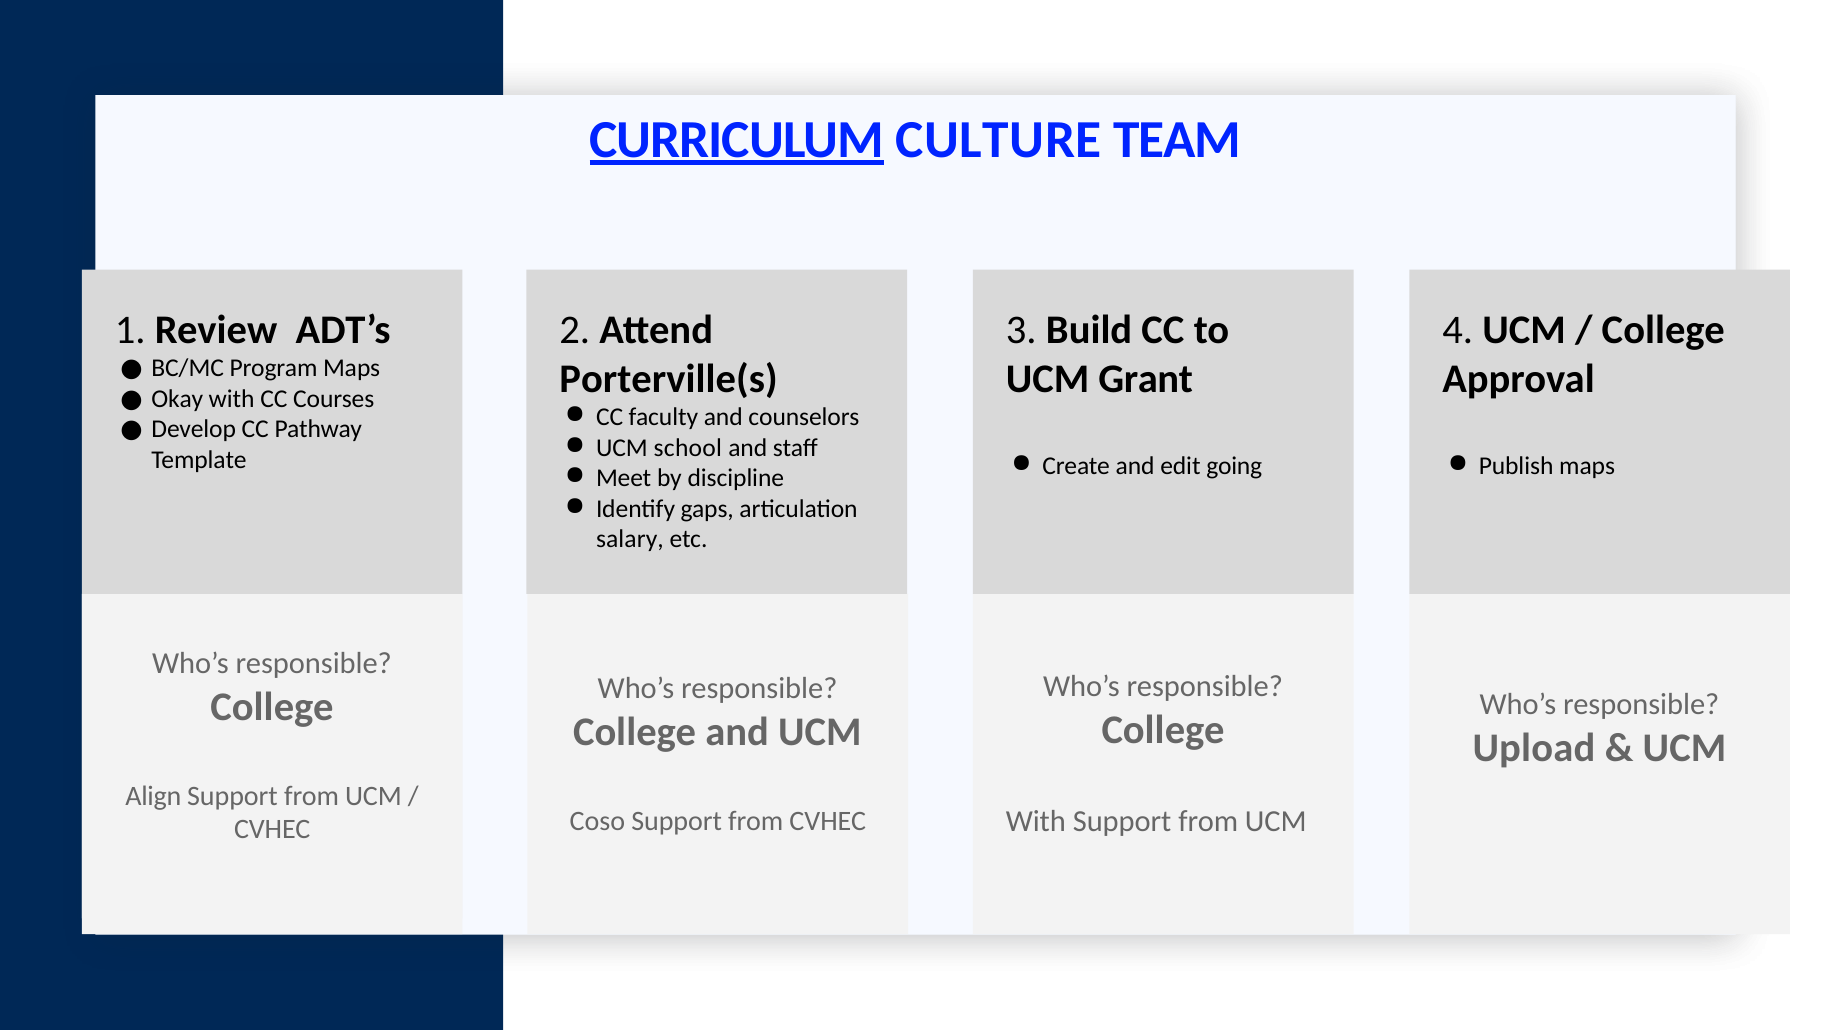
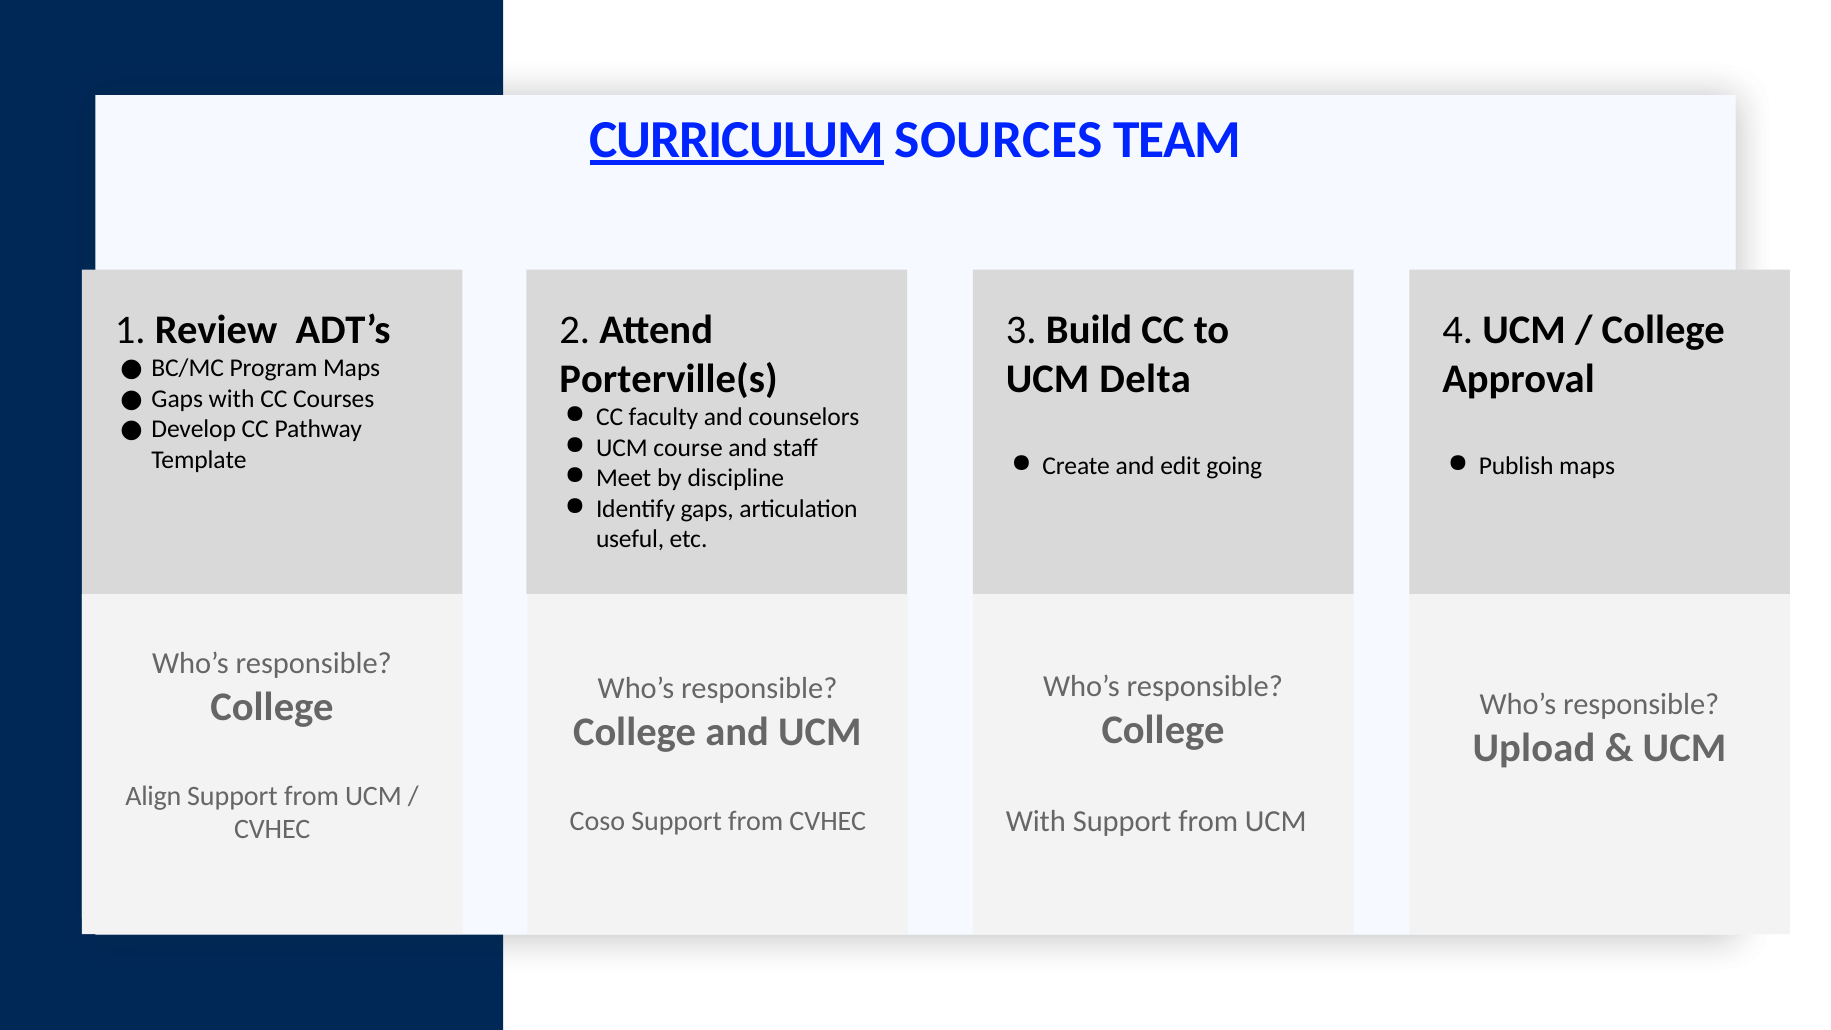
CULTURE: CULTURE -> SOURCES
Grant: Grant -> Delta
Okay at (177, 399): Okay -> Gaps
school: school -> course
salary: salary -> useful
